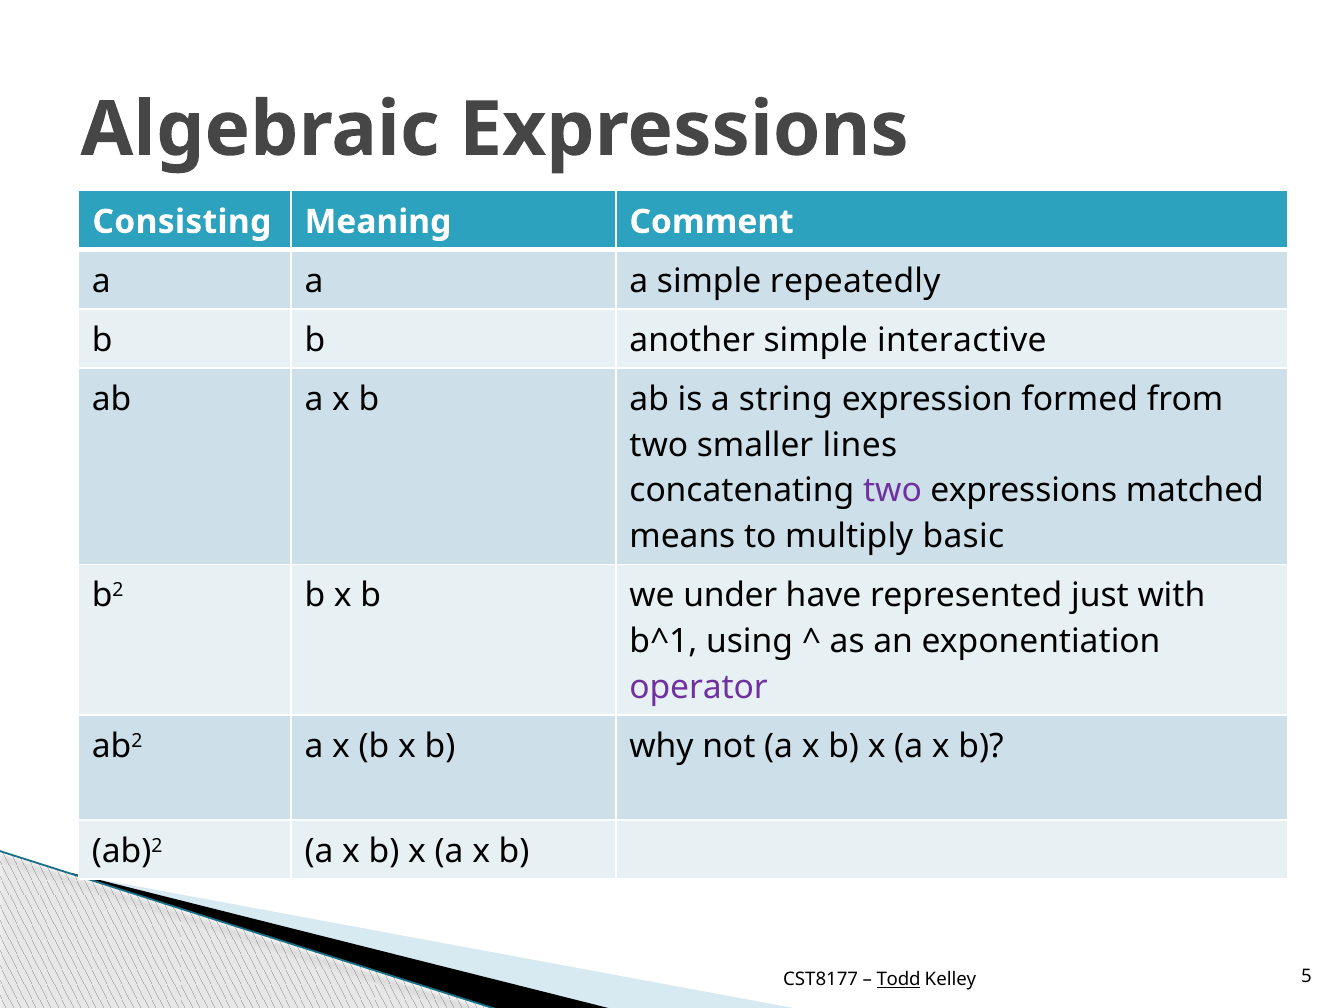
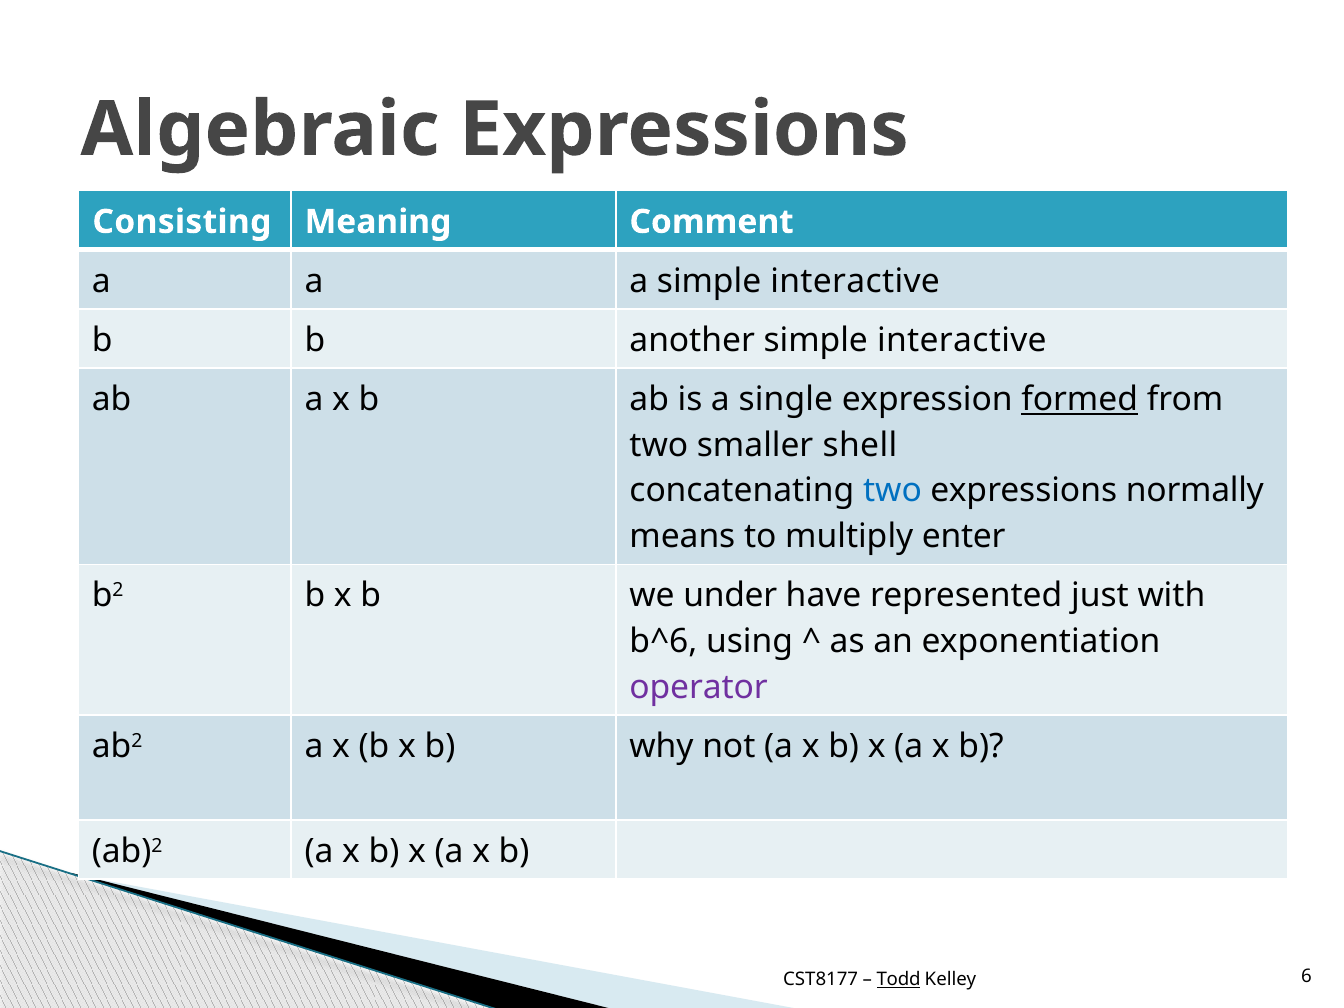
a simple repeatedly: repeatedly -> interactive
string: string -> single
formed underline: none -> present
lines: lines -> shell
two at (893, 491) colour: purple -> blue
matched: matched -> normally
basic: basic -> enter
b^1: b^1 -> b^6
5: 5 -> 6
